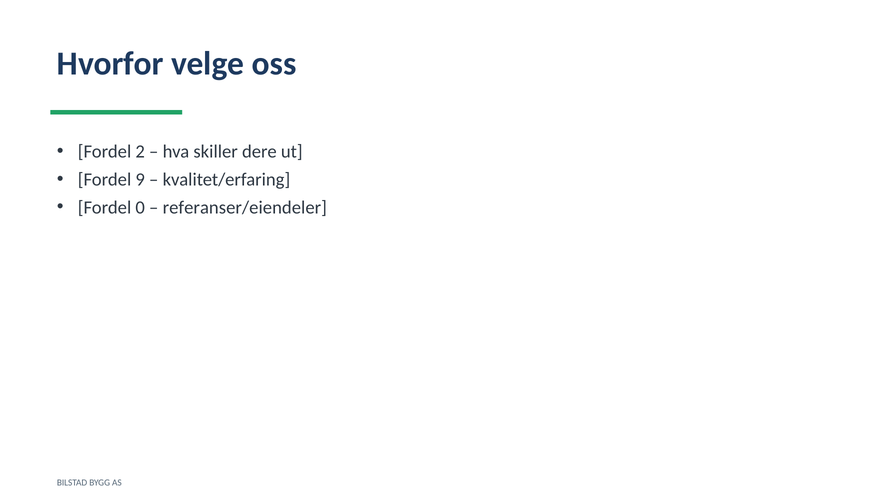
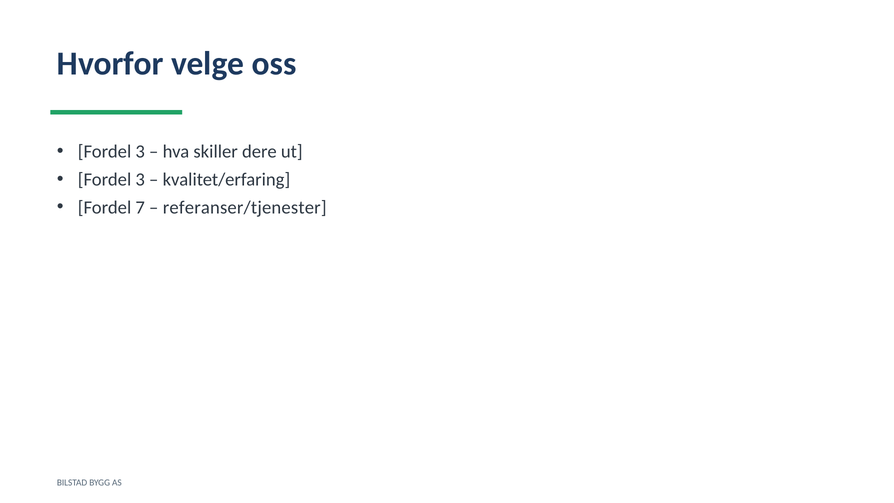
2 at (140, 151): 2 -> 3
9 at (140, 179): 9 -> 3
0: 0 -> 7
referanser/eiendeler: referanser/eiendeler -> referanser/tjenester
